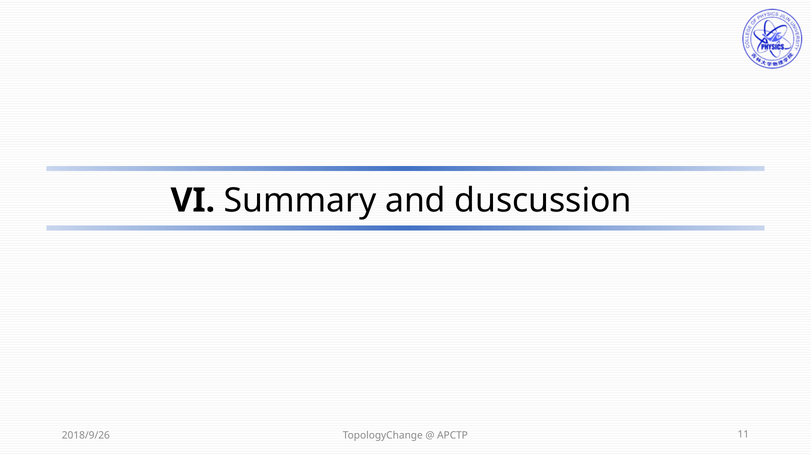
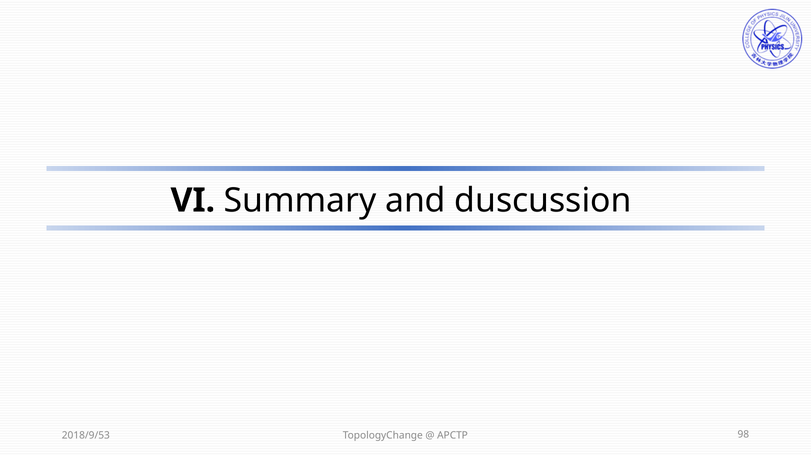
2018/9/26: 2018/9/26 -> 2018/9/53
11: 11 -> 98
